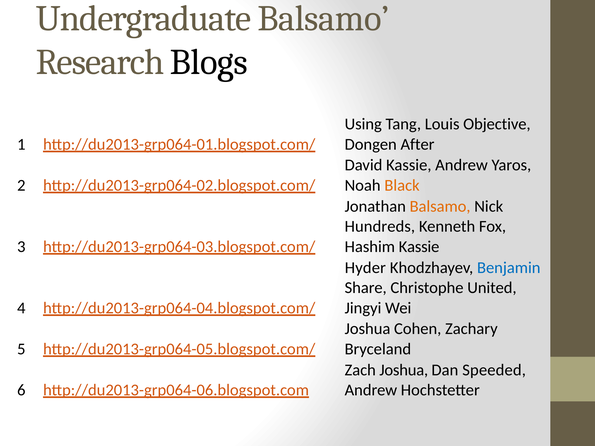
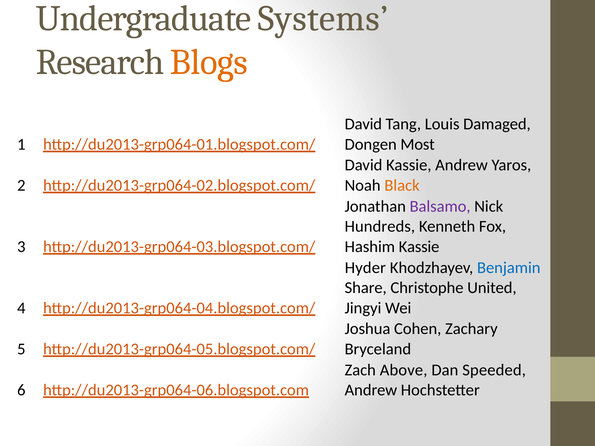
Undergraduate Balsamo: Balsamo -> Systems
Blogs colour: black -> orange
Using at (363, 124): Using -> David
Objective: Objective -> Damaged
After: After -> Most
Balsamo at (440, 206) colour: orange -> purple
Zach Joshua: Joshua -> Above
